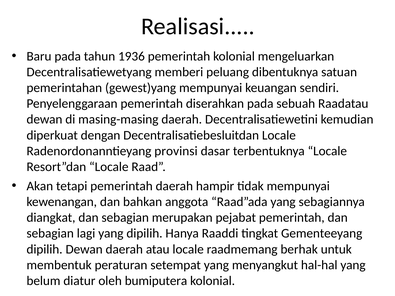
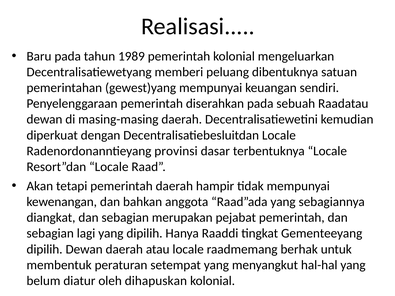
1936: 1936 -> 1989
bumiputera: bumiputera -> dihapuskan
